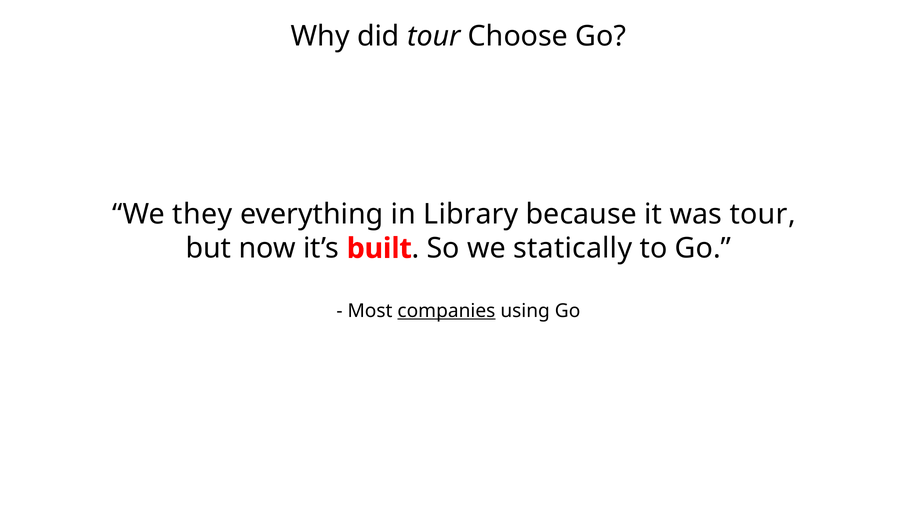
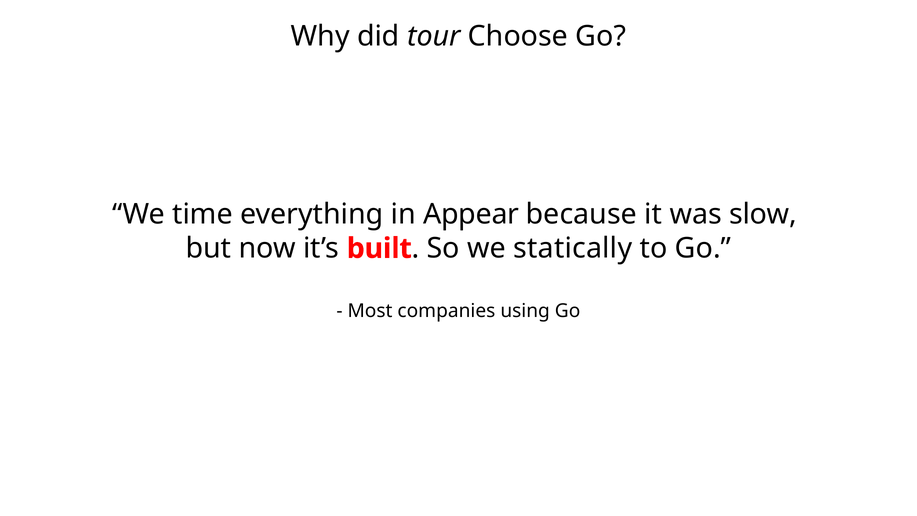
they: they -> time
Library: Library -> Appear
was tour: tour -> slow
companies underline: present -> none
